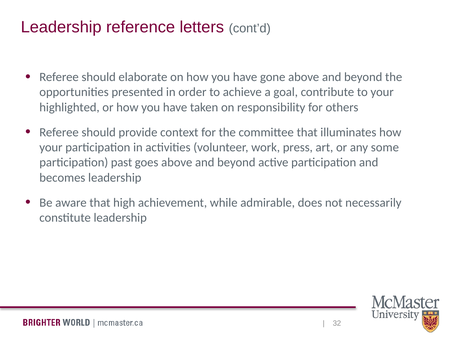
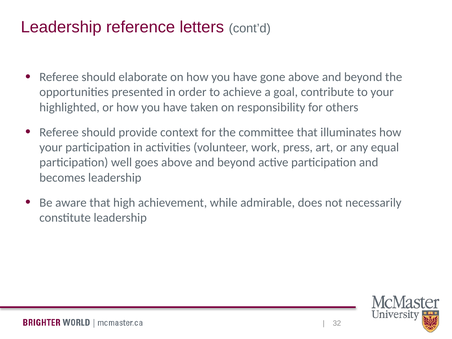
some: some -> equal
past: past -> well
